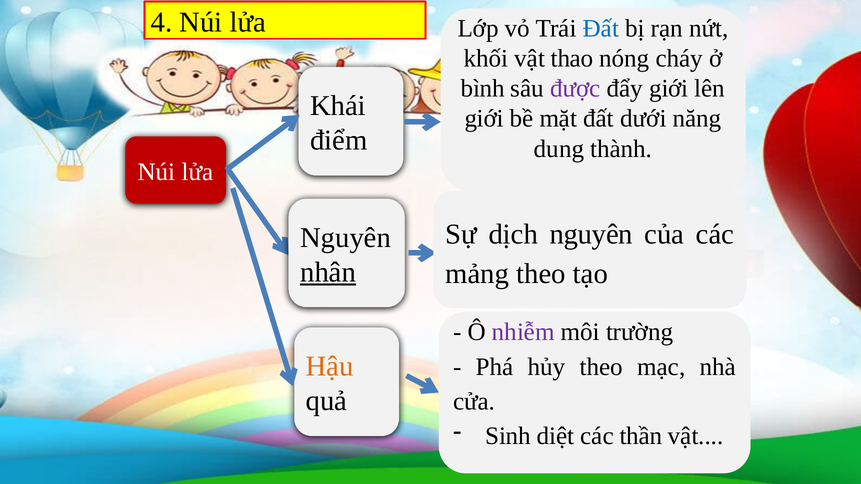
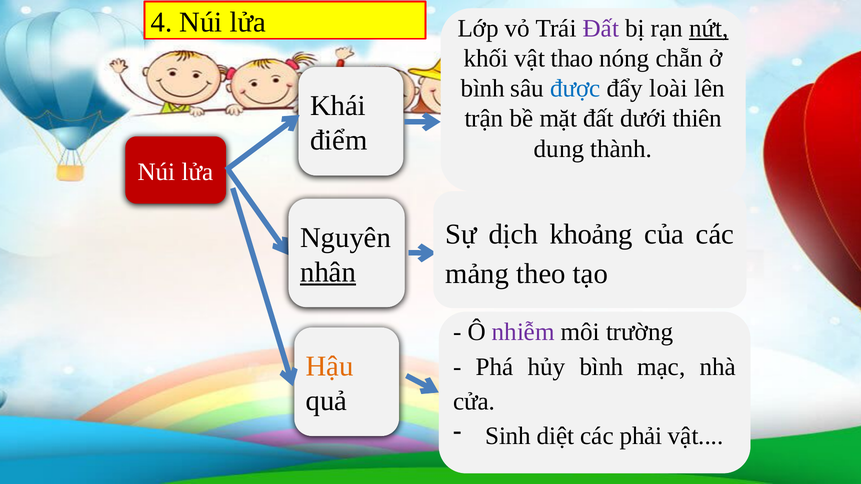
Đất at (601, 28) colour: blue -> purple
nứt underline: none -> present
cháy: cháy -> chẵn
được colour: purple -> blue
đẩy giới: giới -> loài
giới at (484, 119): giới -> trận
năng: năng -> thiên
dịch nguyên: nguyên -> khoảng
hủy theo: theo -> bình
thần: thần -> phải
